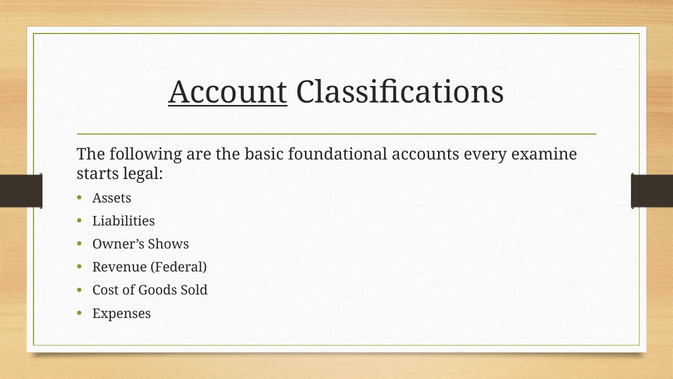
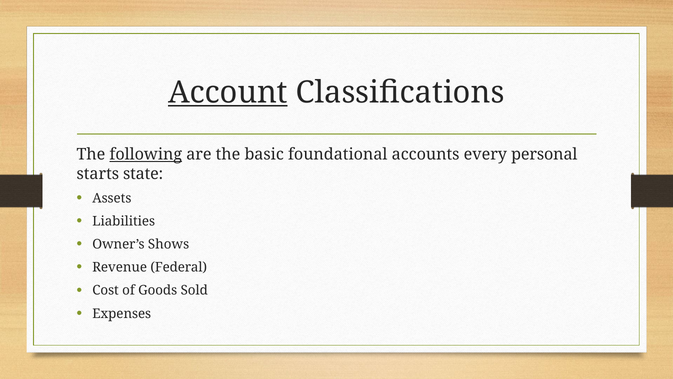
following underline: none -> present
examine: examine -> personal
legal: legal -> state
